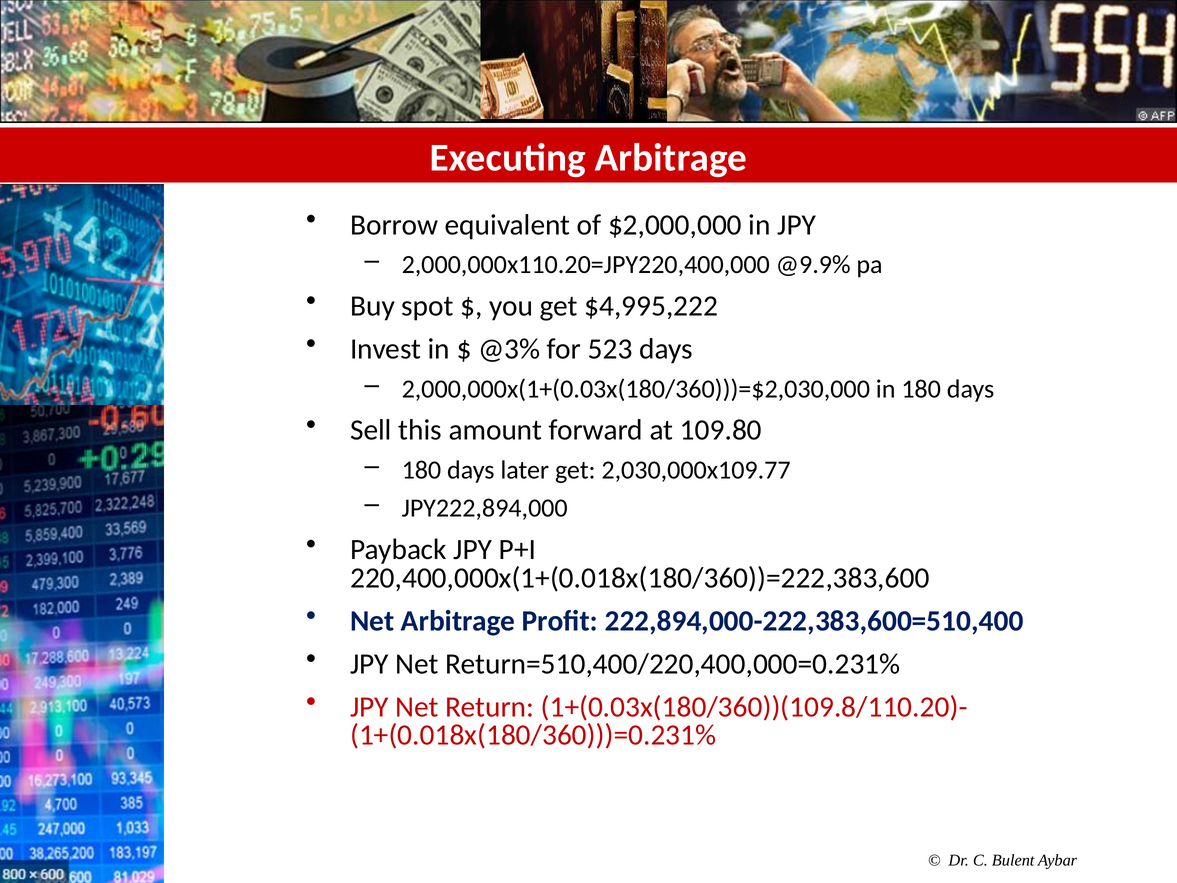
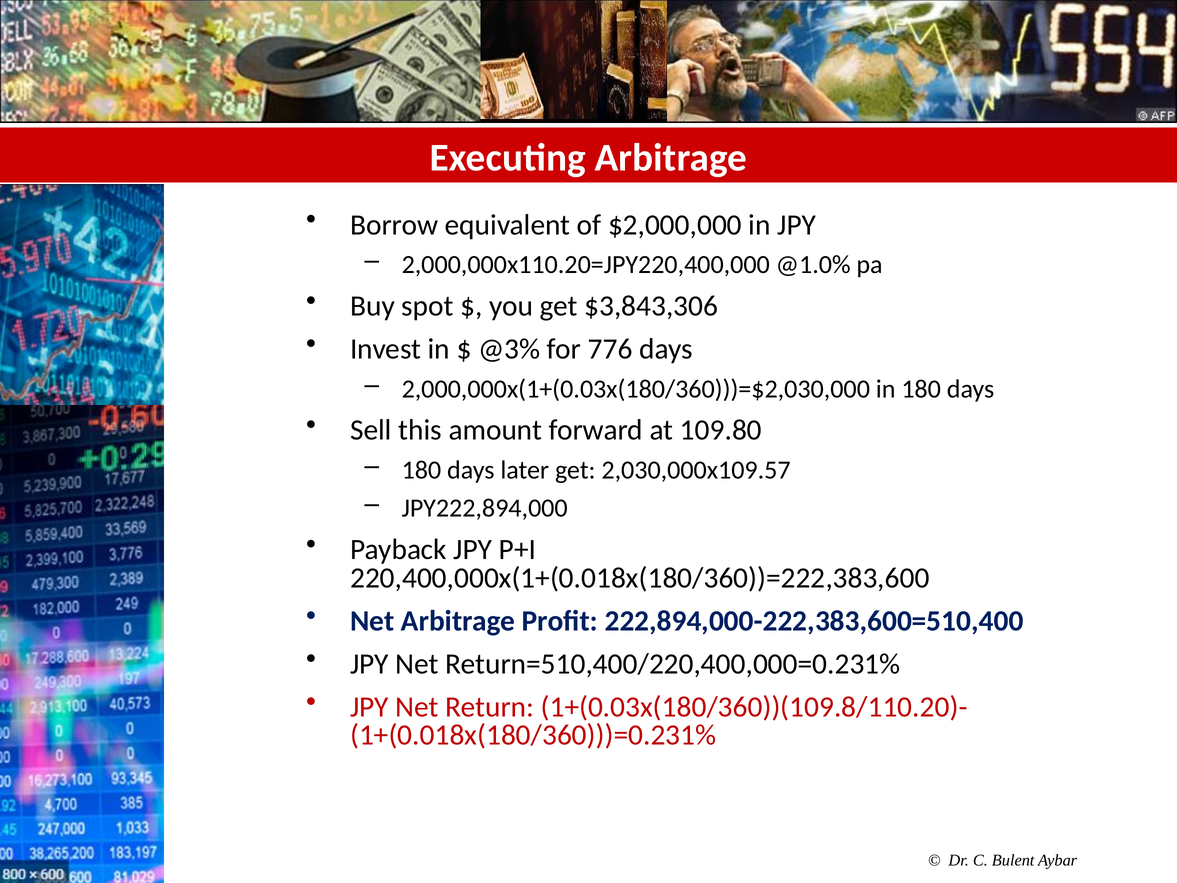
@9.9%: @9.9% -> @1.0%
$4,995,222: $4,995,222 -> $3,843,306
523: 523 -> 776
2,030,000x109.77: 2,030,000x109.77 -> 2,030,000x109.57
